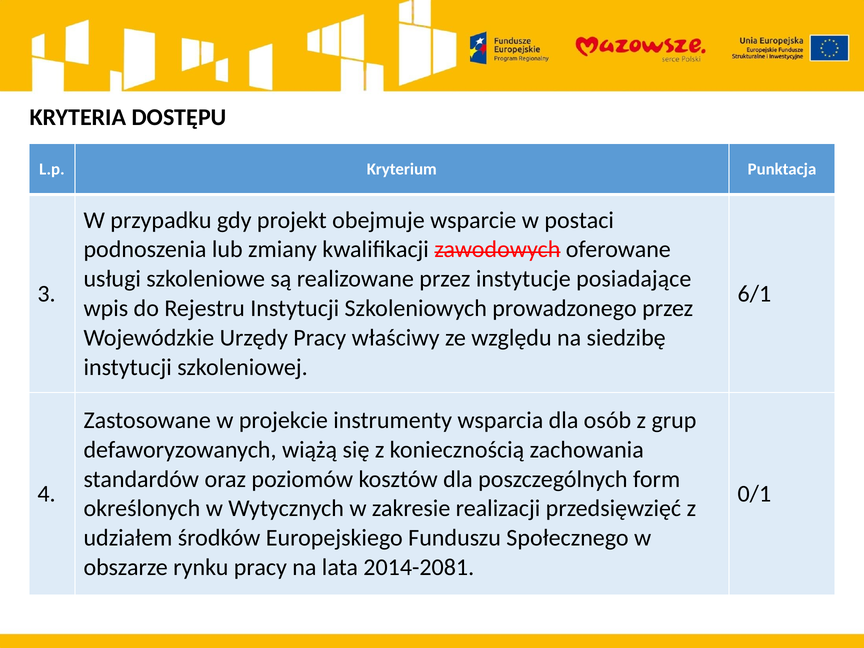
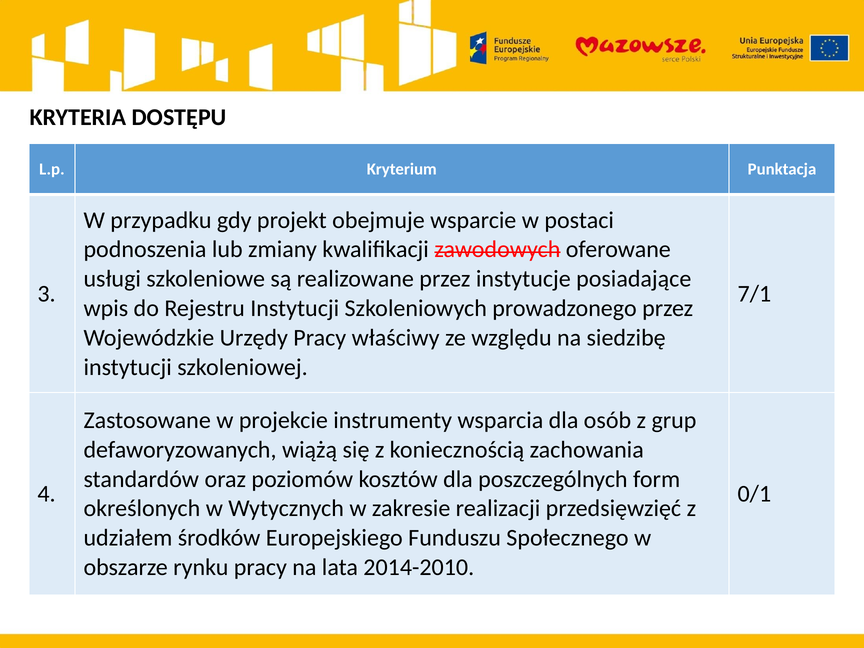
6/1: 6/1 -> 7/1
2014-2081: 2014-2081 -> 2014-2010
